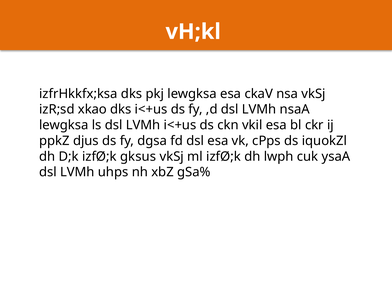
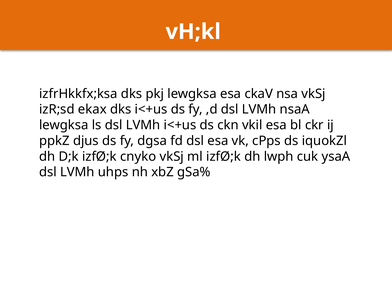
xkao: xkao -> ekax
gksus: gksus -> cnyko
